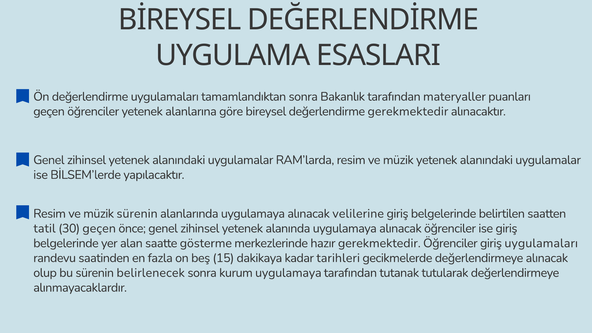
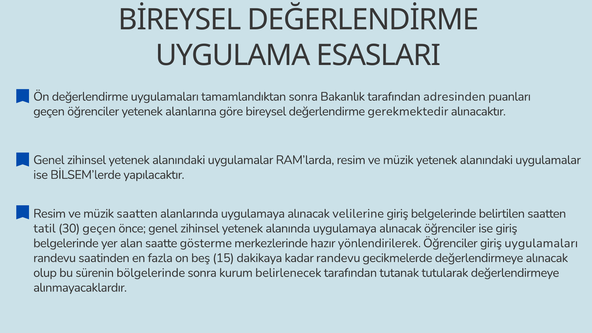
materyaller: materyaller -> adresinden
müzik sürenin: sürenin -> saatten
hazır gerekmektedir: gerekmektedir -> yönlendirilerek
kadar tarihleri: tarihleri -> randevu
belirlenecek: belirlenecek -> bölgelerinde
kurum uygulamaya: uygulamaya -> belirlenecek
